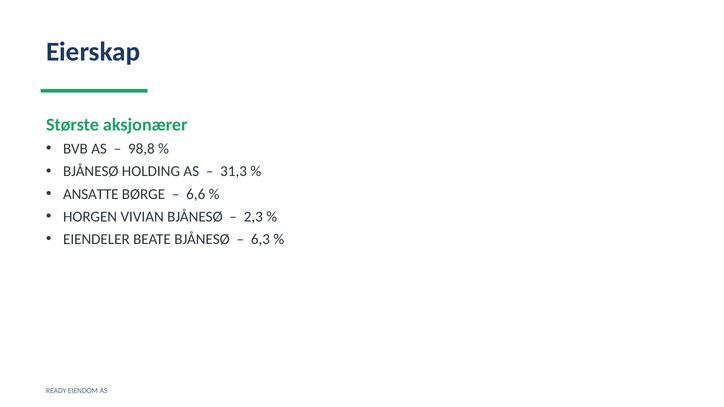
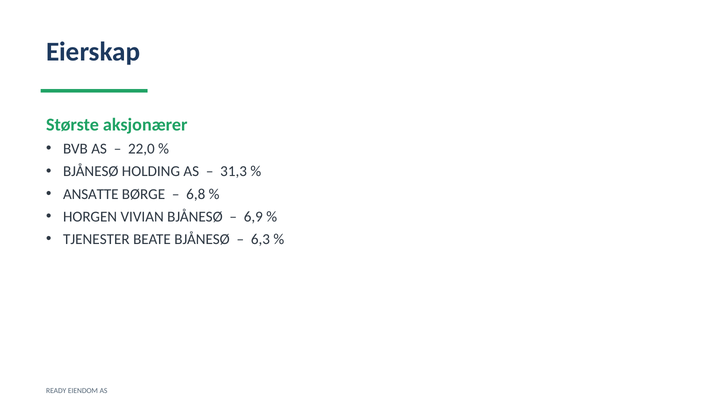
98,8: 98,8 -> 22,0
6,6: 6,6 -> 6,8
2,3: 2,3 -> 6,9
EIENDELER: EIENDELER -> TJENESTER
